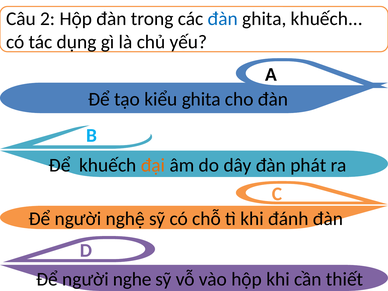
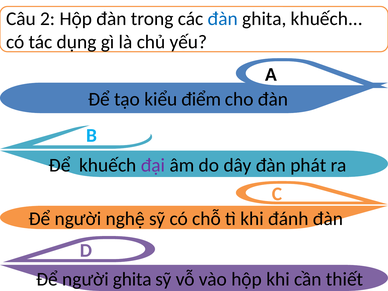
kiểu ghita: ghita -> điểm
đại colour: orange -> purple
người nghe: nghe -> ghita
